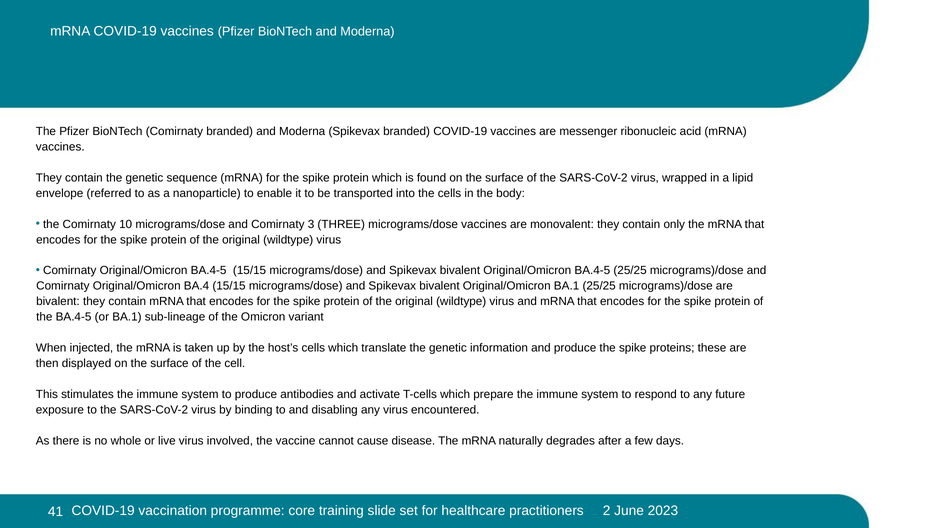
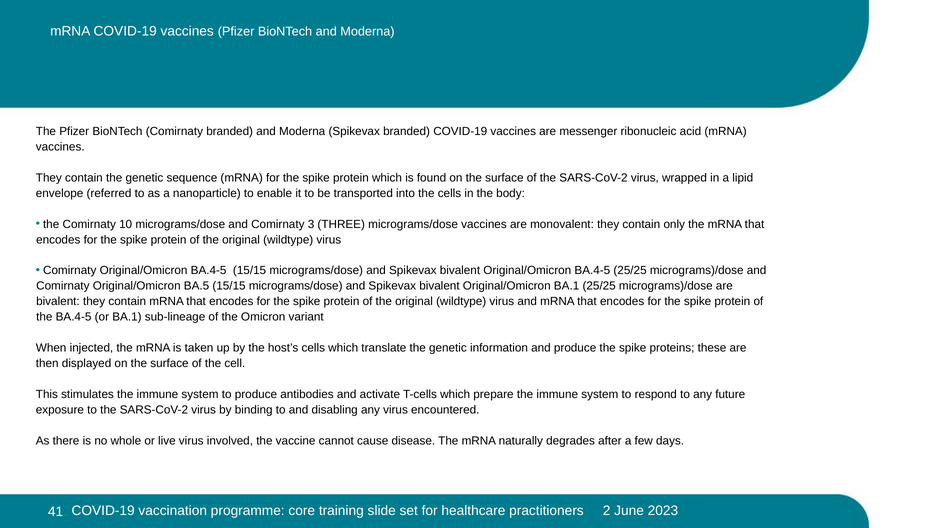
BA.4: BA.4 -> BA.5
